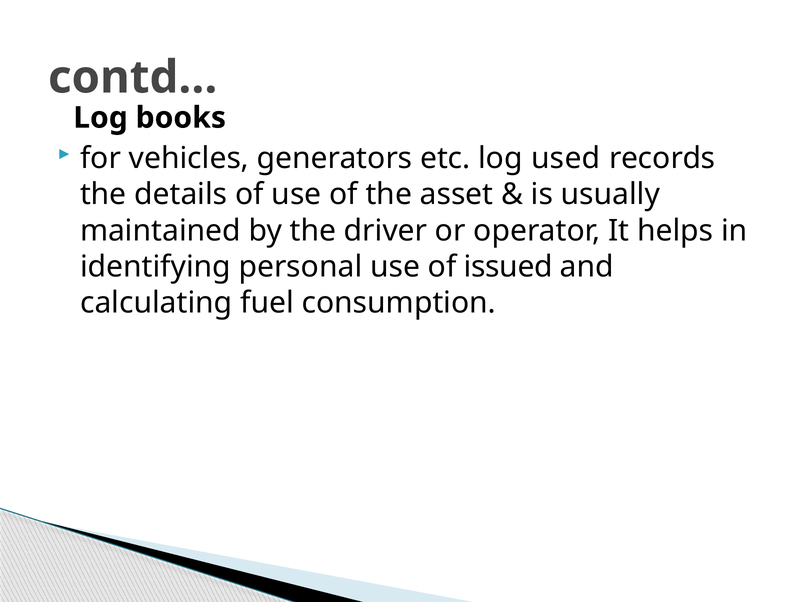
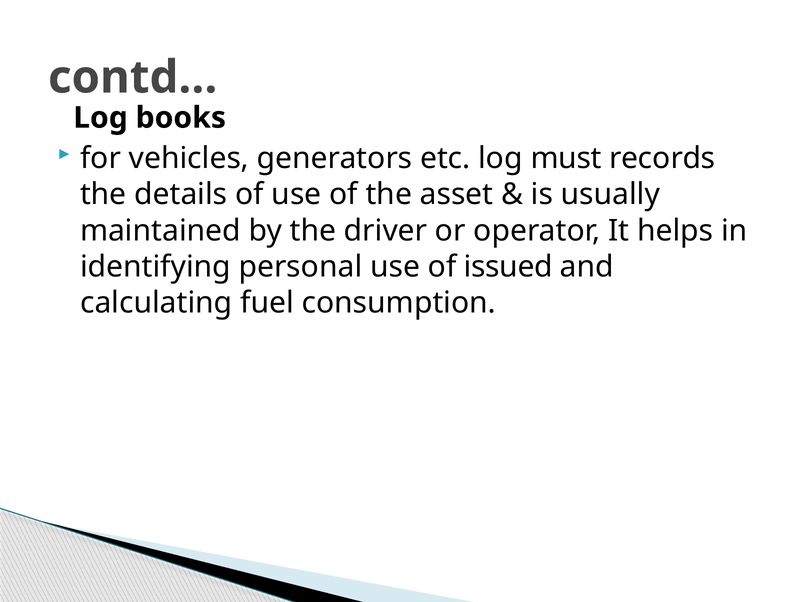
used: used -> must
